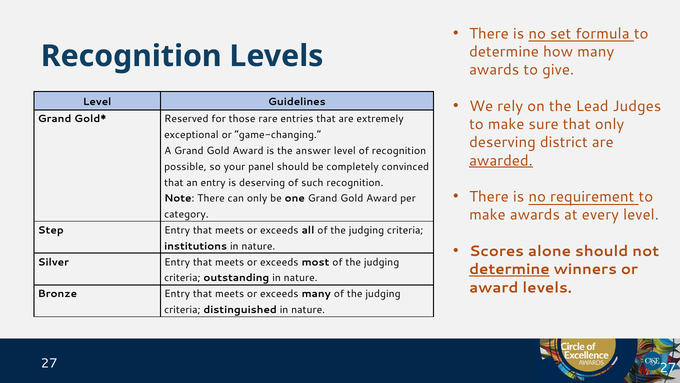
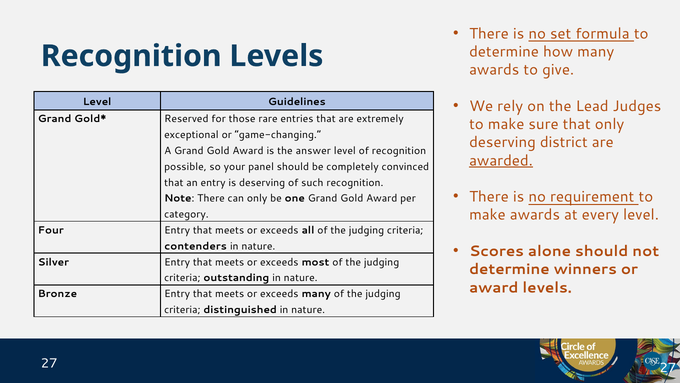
Step: Step -> Four
institutions: institutions -> contenders
determine at (509, 269) underline: present -> none
